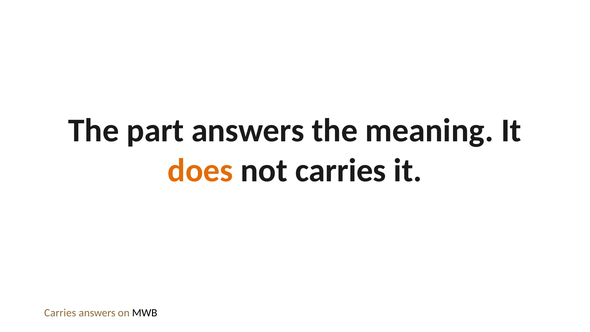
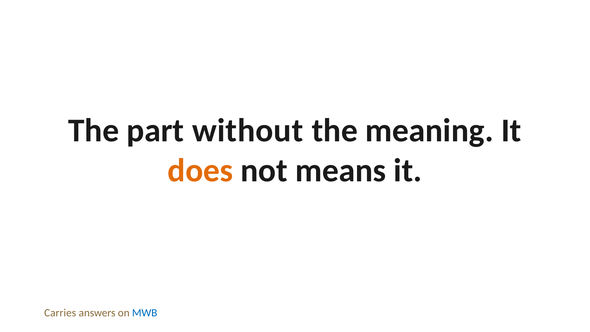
part answers: answers -> without
not carries: carries -> means
MWB colour: black -> blue
